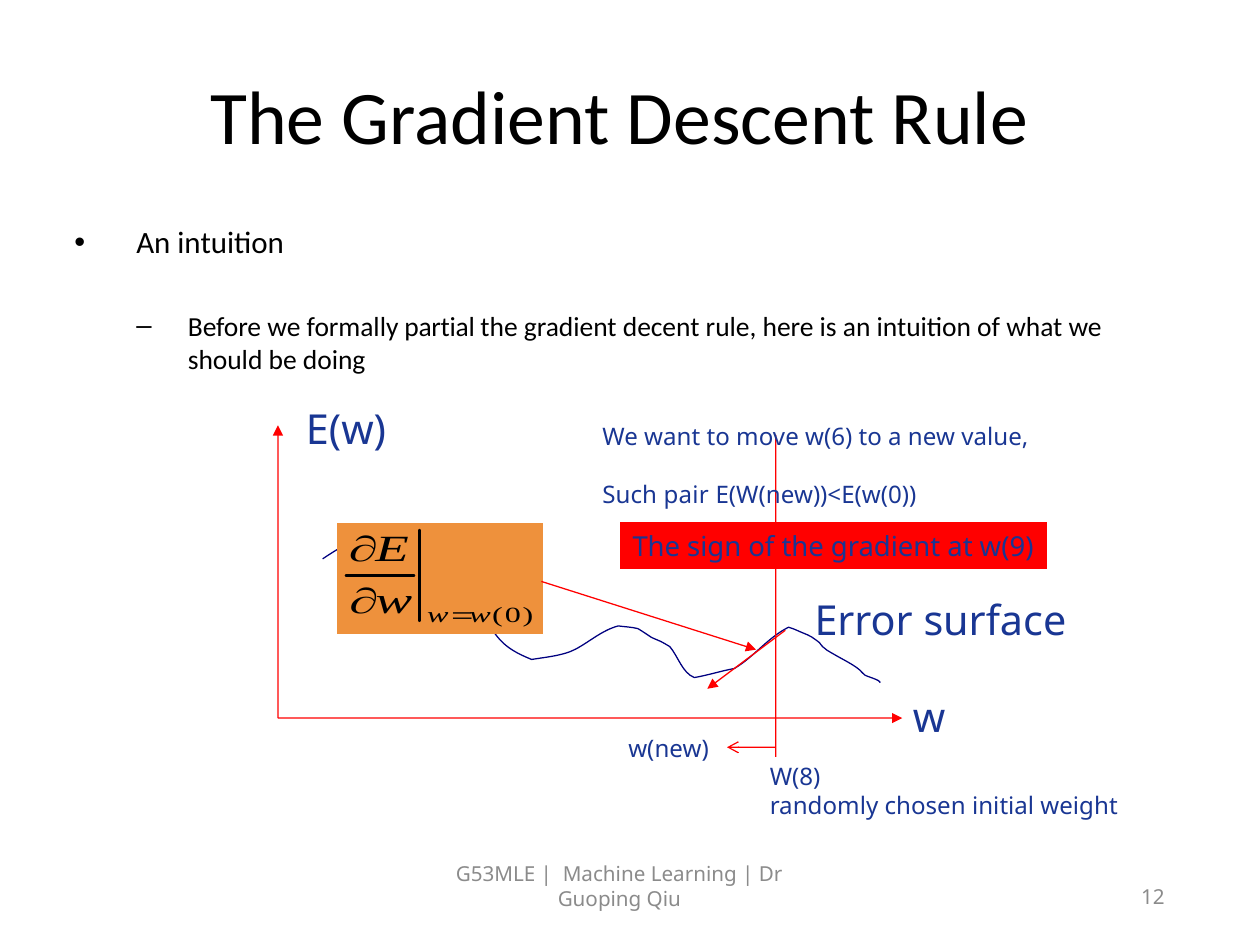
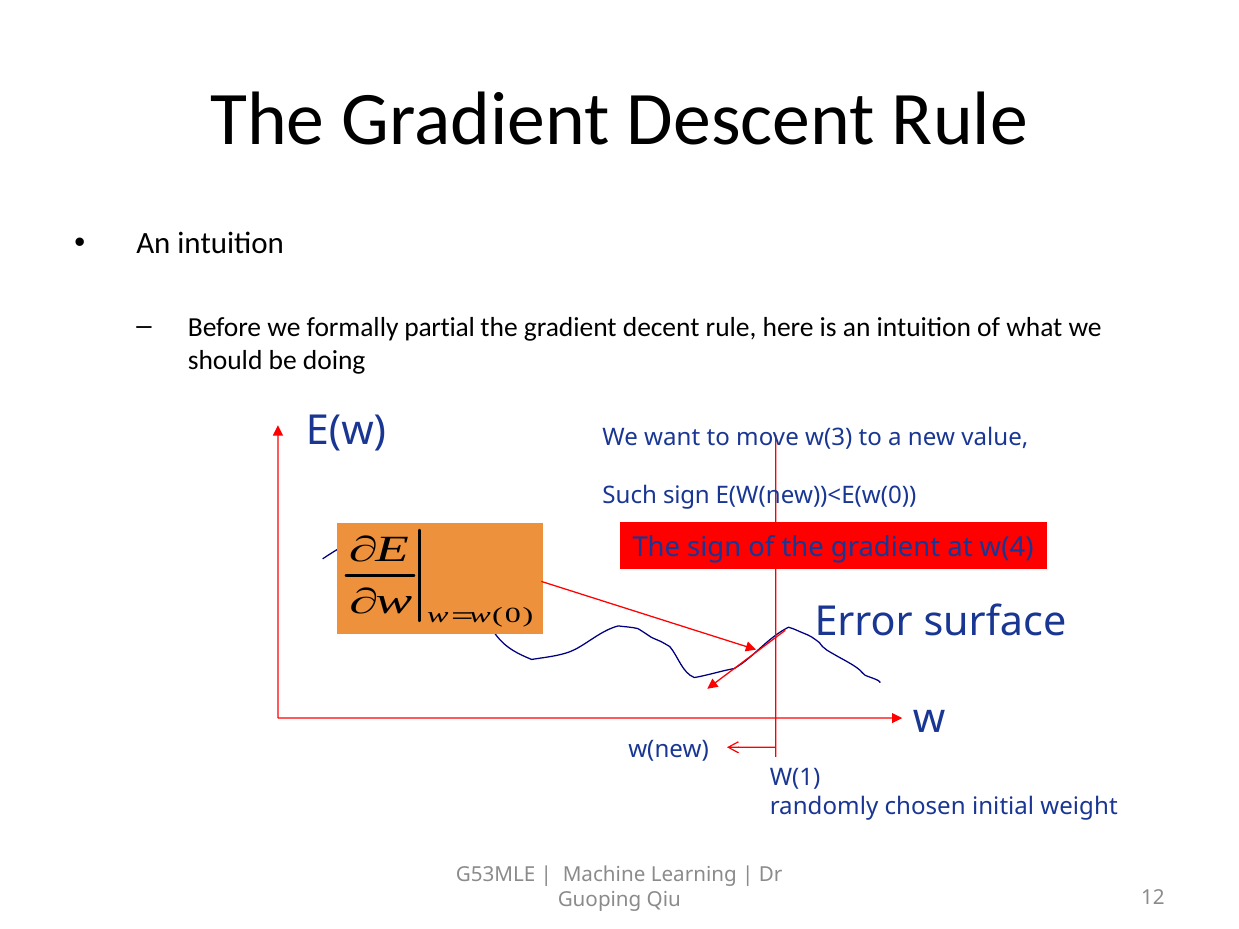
w(6: w(6 -> w(3
Such pair: pair -> sign
w(9: w(9 -> w(4
W(8: W(8 -> W(1
